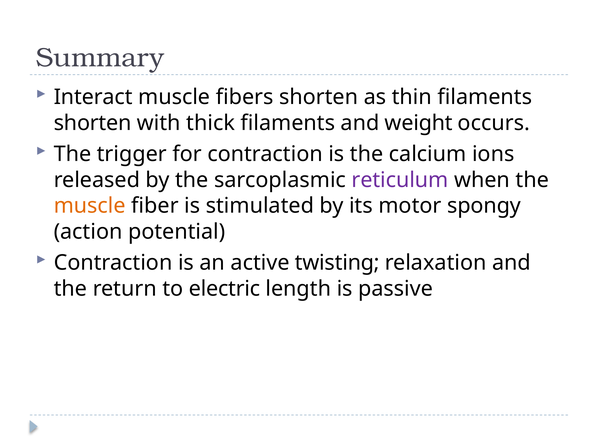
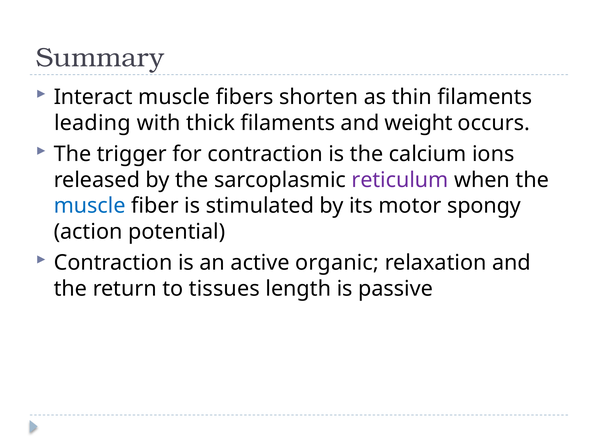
shorten at (93, 123): shorten -> leading
muscle at (90, 206) colour: orange -> blue
twisting: twisting -> organic
electric: electric -> tissues
